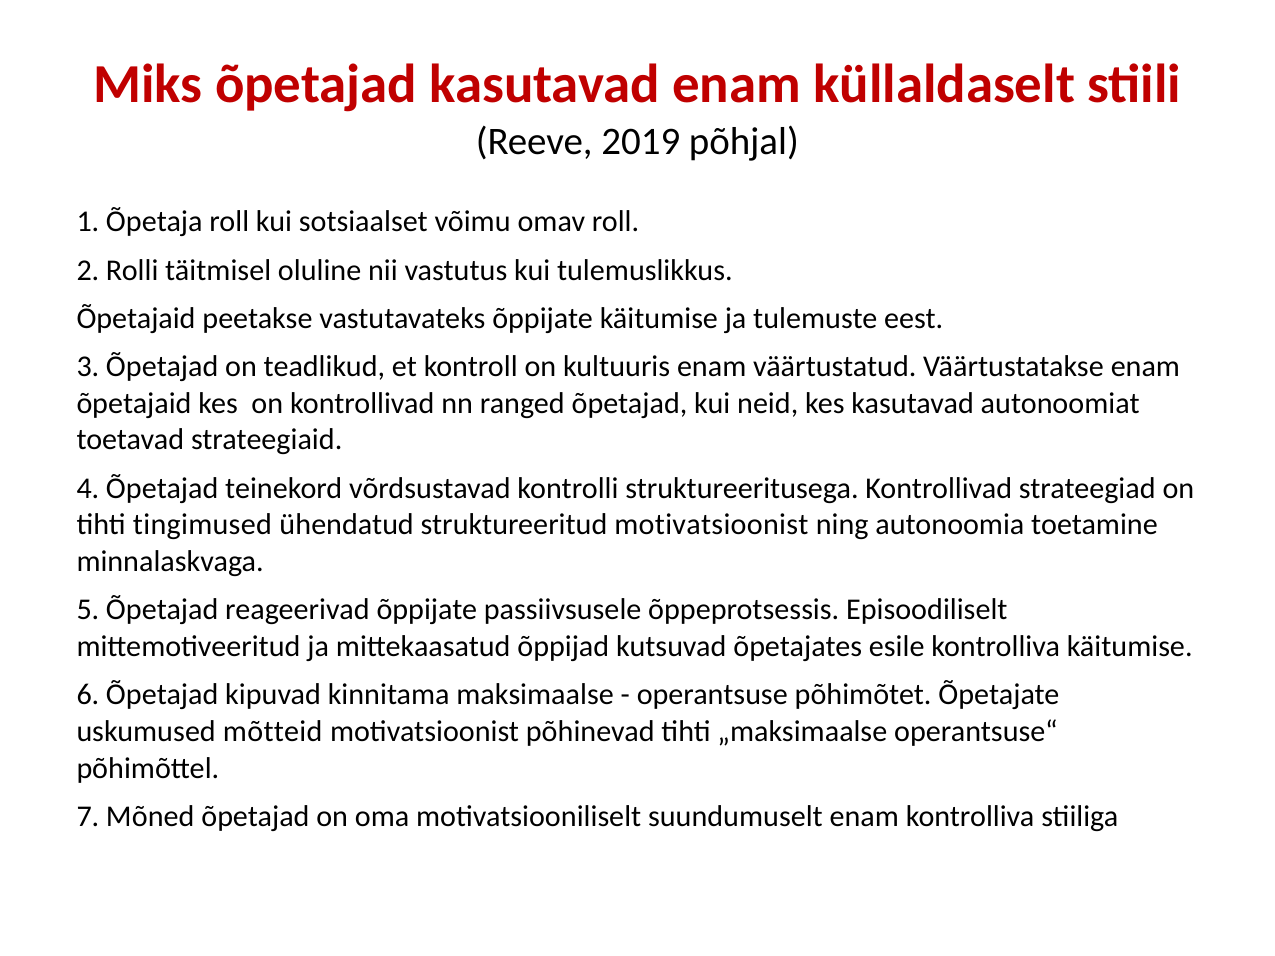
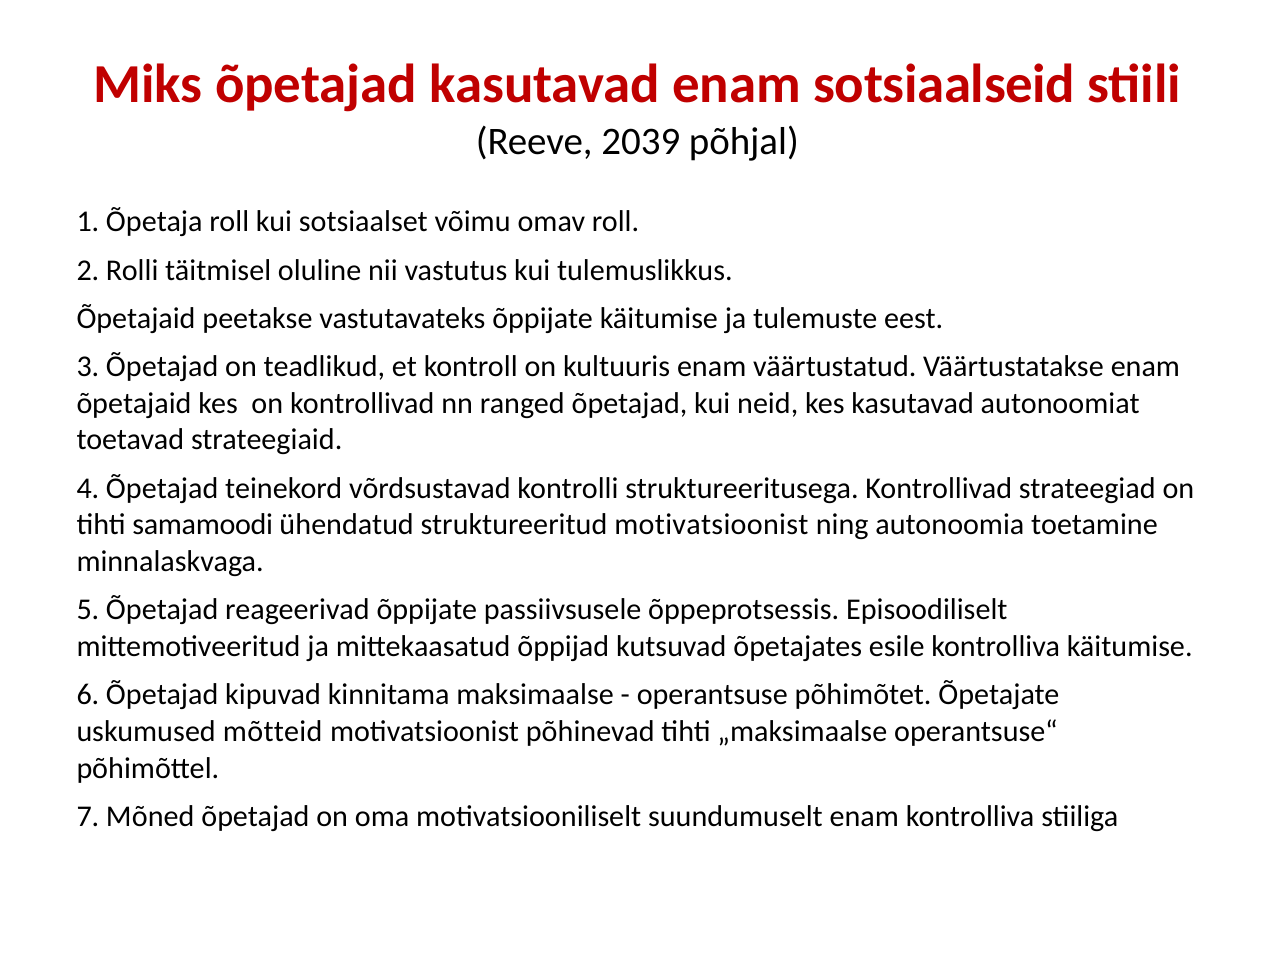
küllaldaselt: küllaldaselt -> sotsiaalseid
2019: 2019 -> 2039
tingimused: tingimused -> samamoodi
